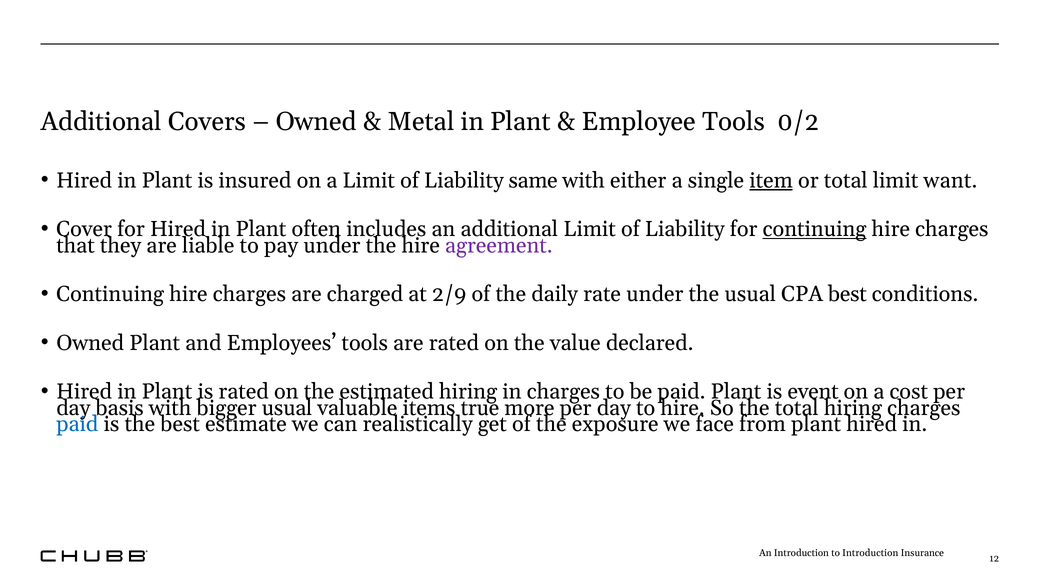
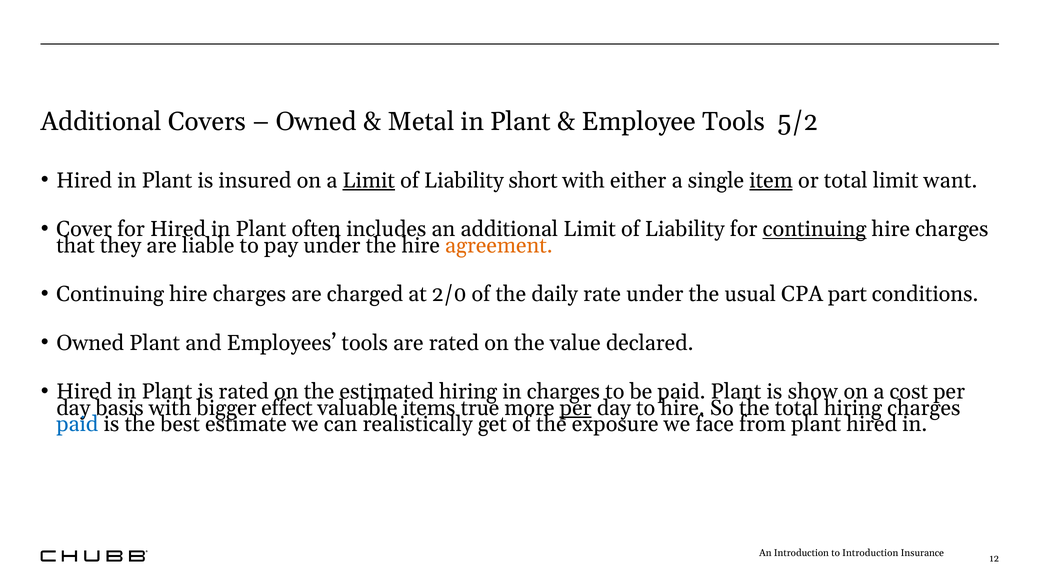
0/2: 0/2 -> 5/2
Limit at (369, 180) underline: none -> present
same: same -> short
agreement colour: purple -> orange
2/9: 2/9 -> 2/0
CPA best: best -> part
event: event -> show
bigger usual: usual -> effect
per at (576, 408) underline: none -> present
